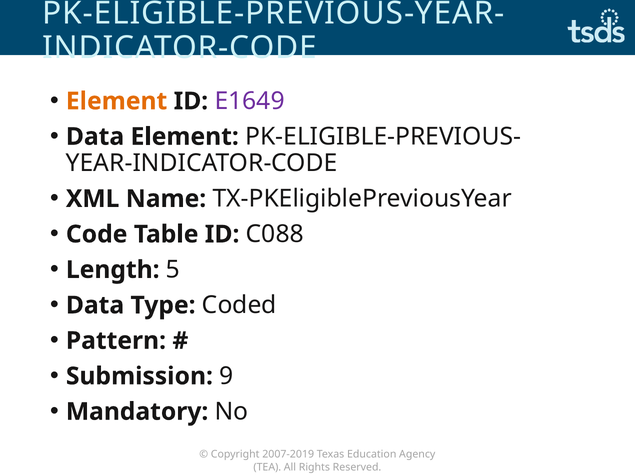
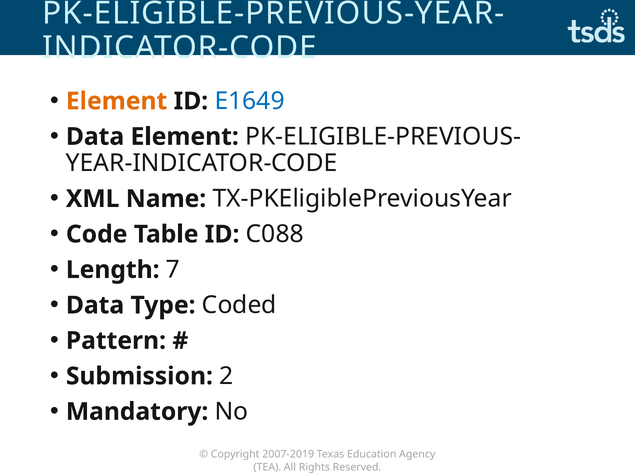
E1649 colour: purple -> blue
5: 5 -> 7
9: 9 -> 2
